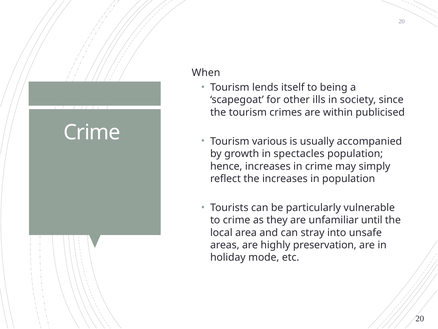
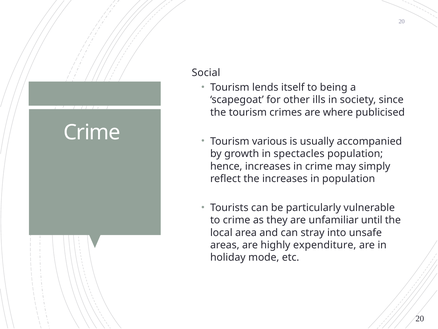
When: When -> Social
within: within -> where
preservation: preservation -> expenditure
